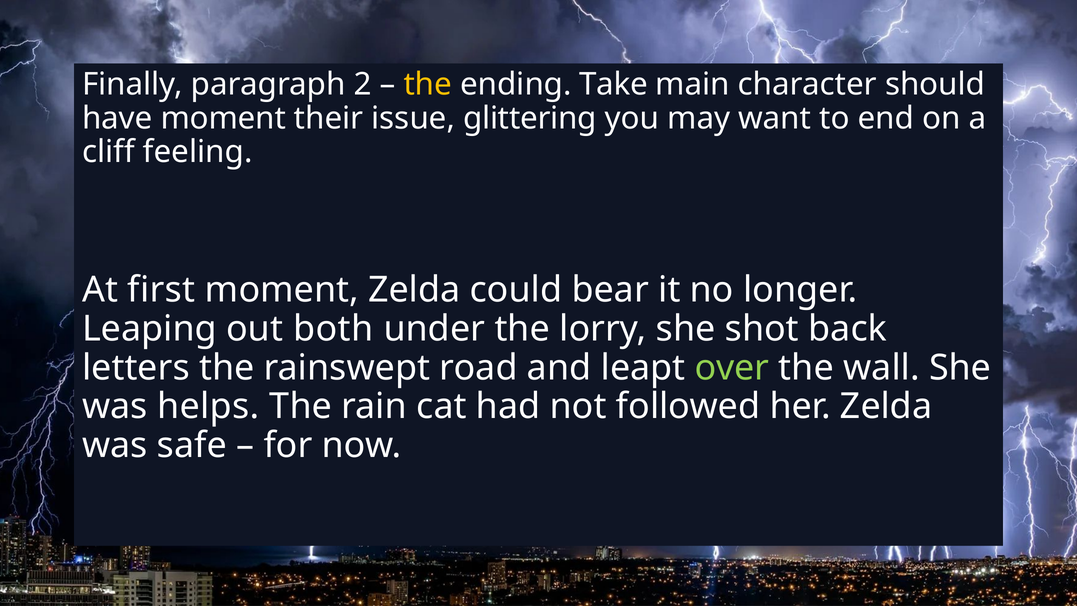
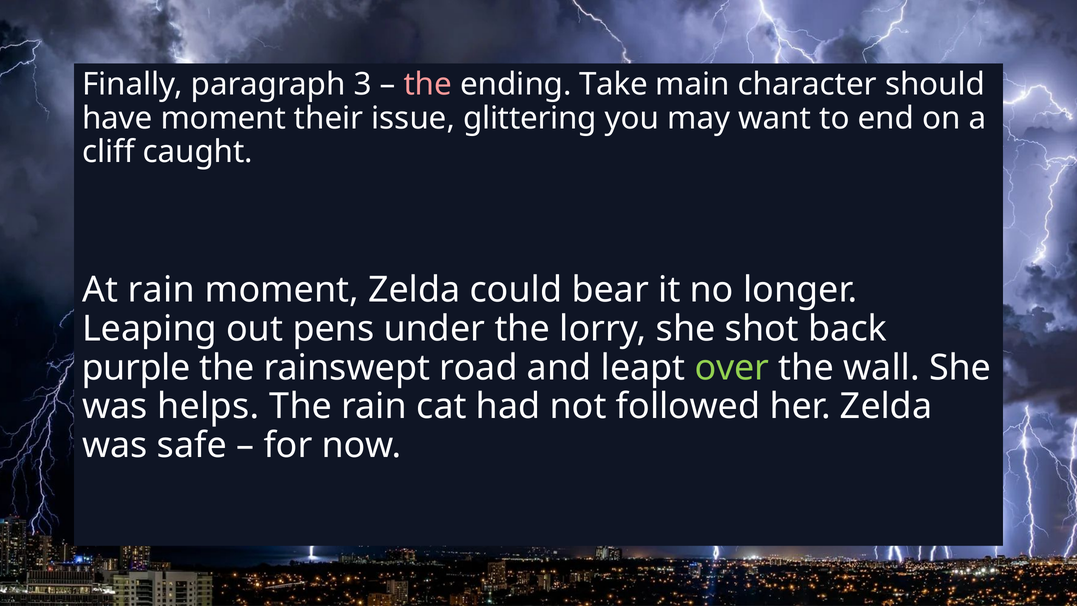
2: 2 -> 3
the at (428, 84) colour: yellow -> pink
feeling: feeling -> caught
At first: first -> rain
both: both -> pens
letters: letters -> purple
